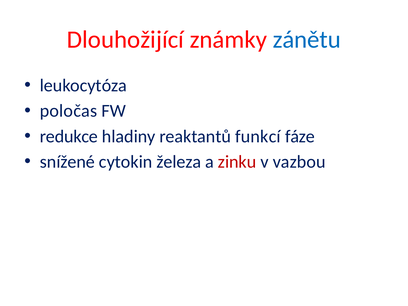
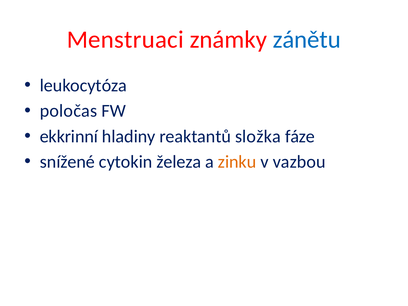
Dlouhožijící: Dlouhožijící -> Menstruaci
redukce: redukce -> ekkrinní
funkcí: funkcí -> složka
zinku colour: red -> orange
